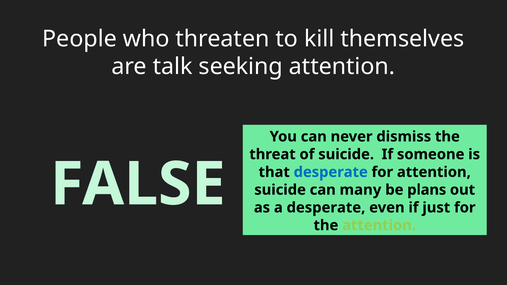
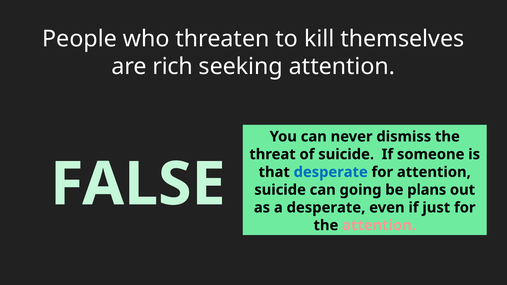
talk: talk -> rich
many: many -> going
attention at (379, 225) colour: light green -> pink
